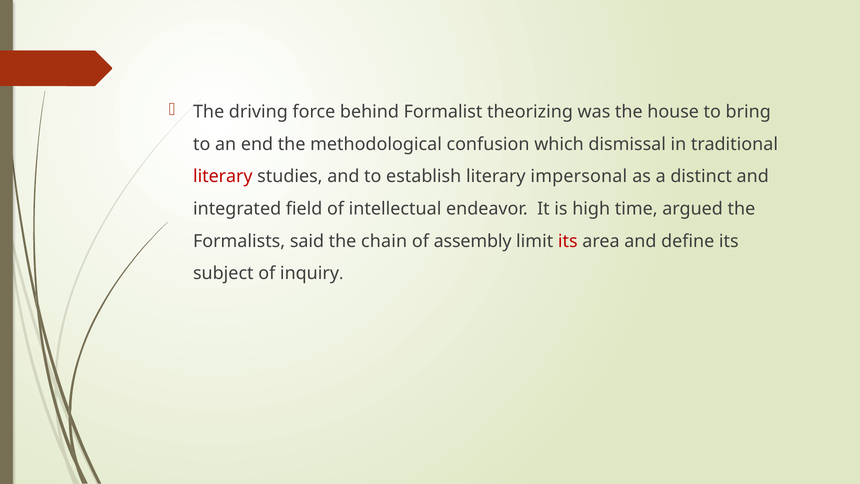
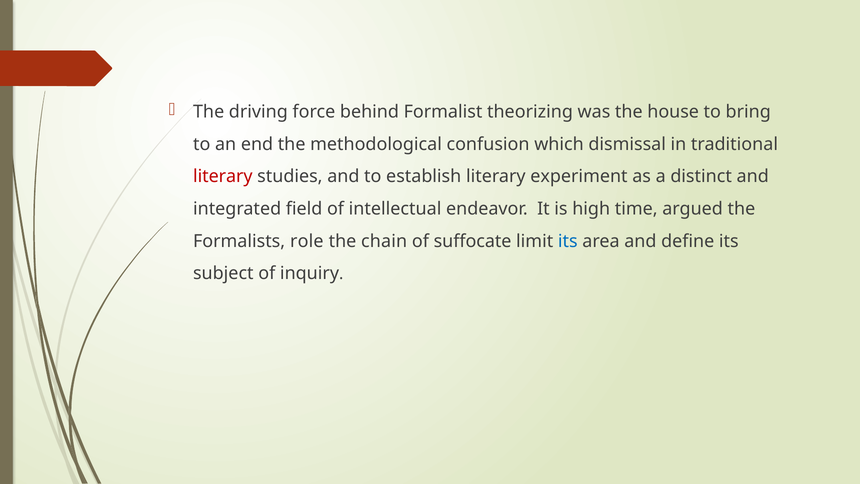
impersonal: impersonal -> experiment
said: said -> role
assembly: assembly -> suffocate
its at (568, 241) colour: red -> blue
